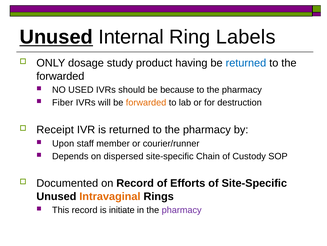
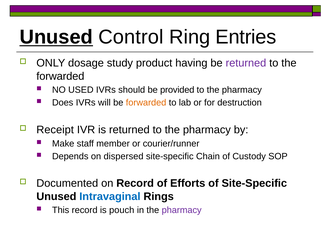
Internal: Internal -> Control
Labels: Labels -> Entries
returned at (246, 63) colour: blue -> purple
because: because -> provided
Fiber: Fiber -> Does
Upon: Upon -> Make
Intravaginal colour: orange -> blue
initiate: initiate -> pouch
